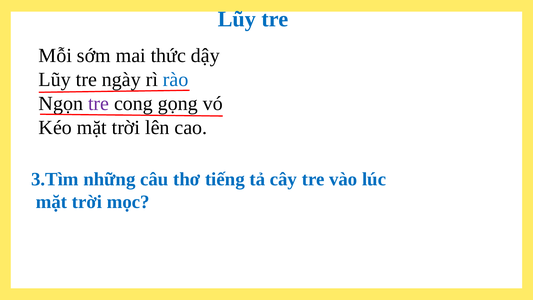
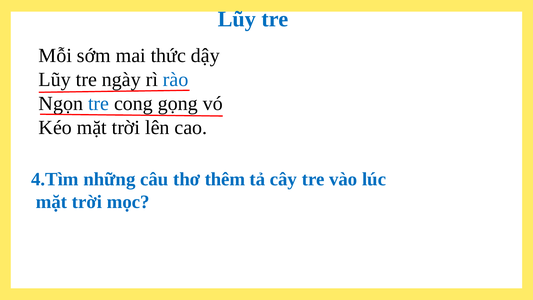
tre at (99, 104) colour: purple -> blue
3.Tìm: 3.Tìm -> 4.Tìm
tiếng: tiếng -> thêm
